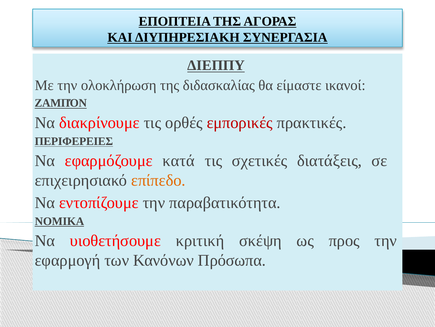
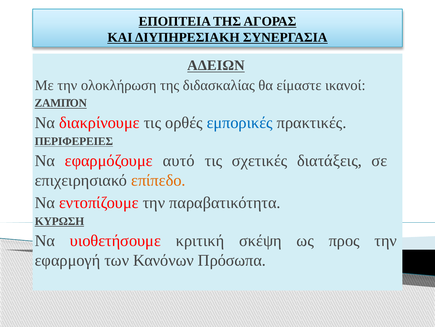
ΔΙΕΠΠΥ: ΔΙΕΠΠΥ -> ΑΔΕΙΩΝ
εμπορικές colour: red -> blue
κατά: κατά -> αυτό
ΝΟΜΙΚΑ: ΝΟΜΙΚΑ -> ΚΥΡΩΣΗ
